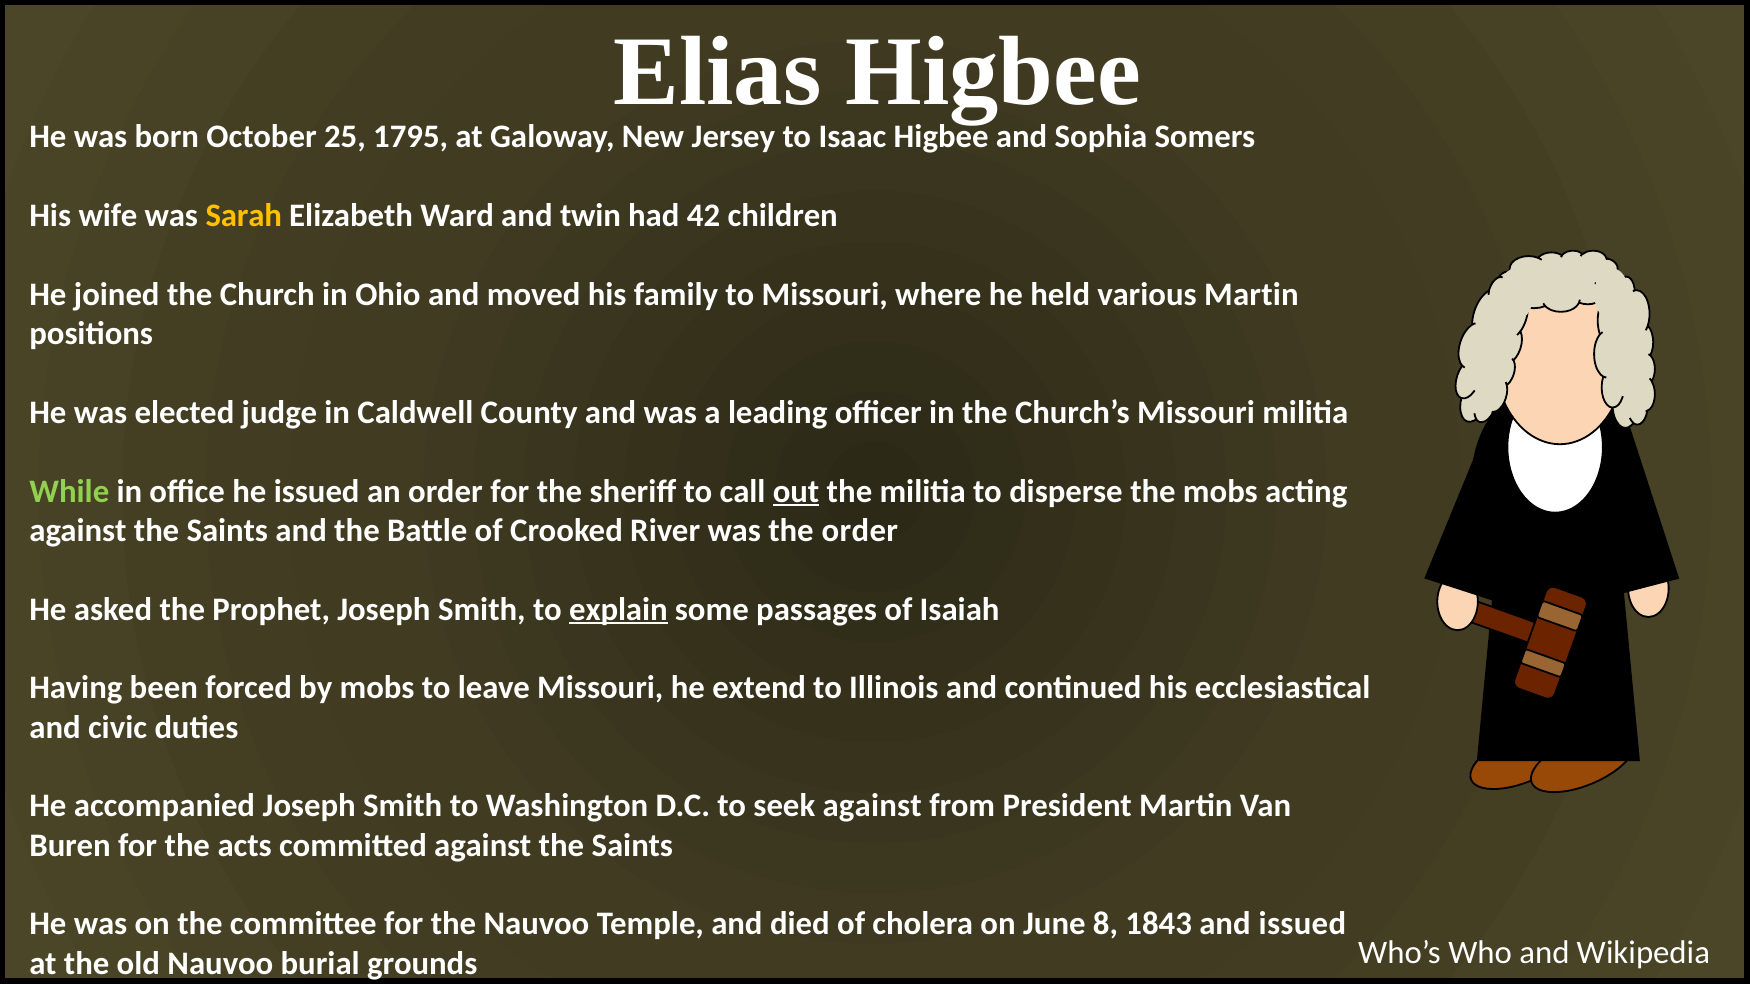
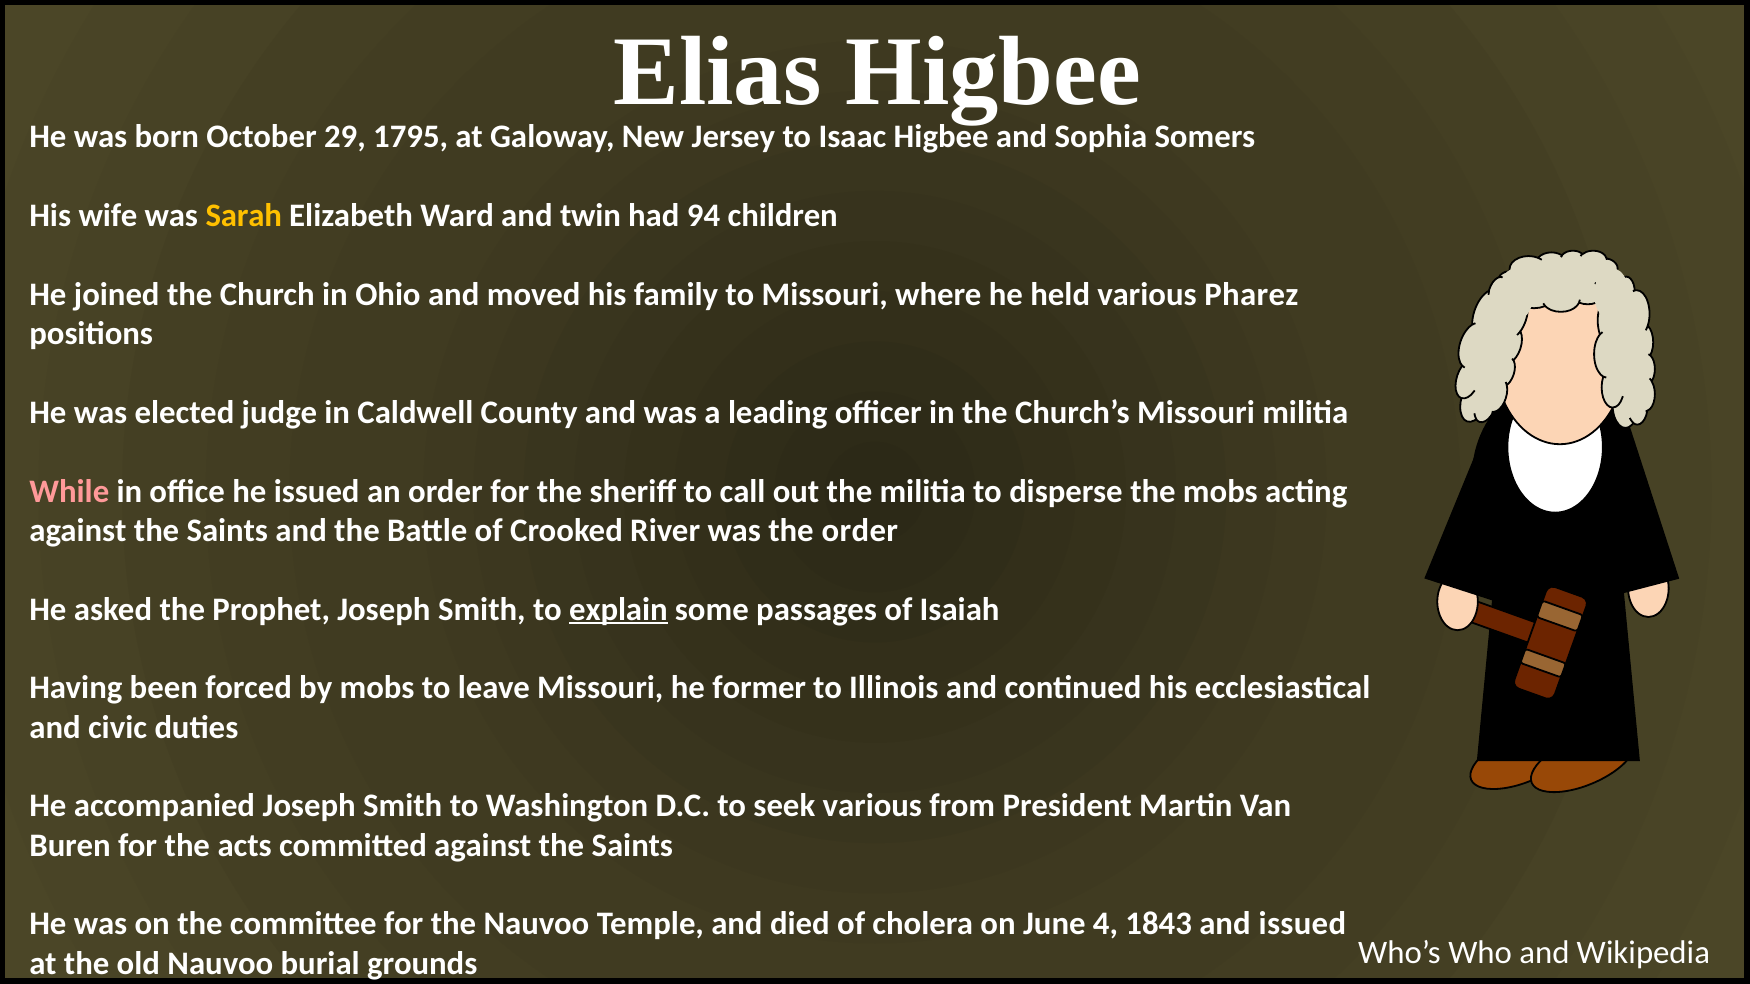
25: 25 -> 29
42: 42 -> 94
various Martin: Martin -> Pharez
While colour: light green -> pink
out underline: present -> none
extend: extend -> former
seek against: against -> various
8: 8 -> 4
